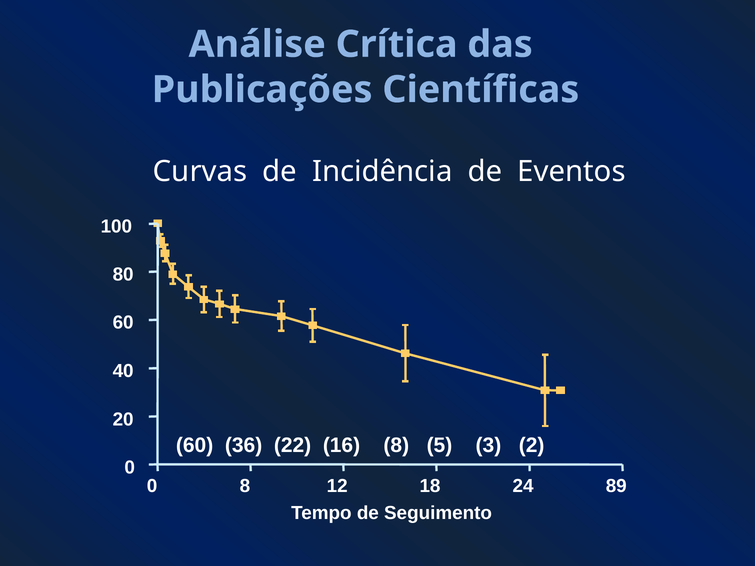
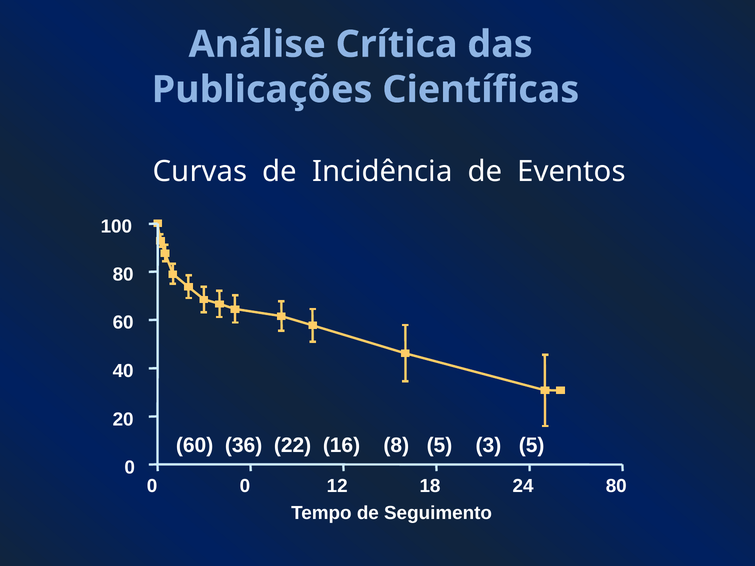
3 2: 2 -> 5
0 8: 8 -> 0
24 89: 89 -> 80
